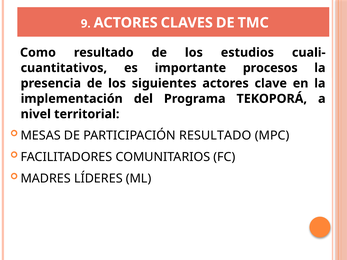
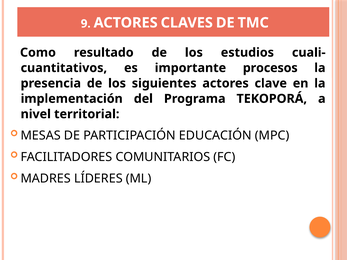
PARTICIPACIÓN RESULTADO: RESULTADO -> EDUCACIÓN
